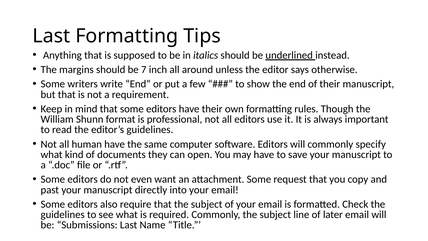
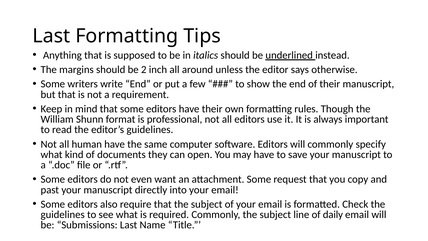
7: 7 -> 2
later: later -> daily
